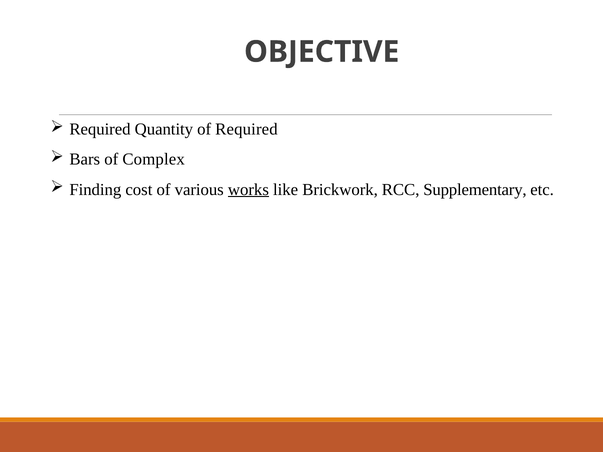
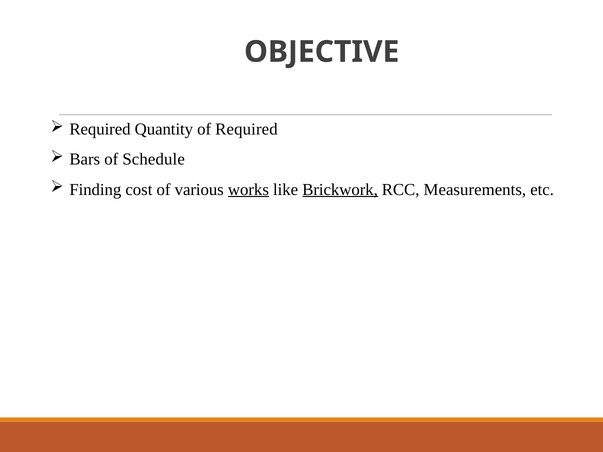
Complex: Complex -> Schedule
Brickwork underline: none -> present
Supplementary: Supplementary -> Measurements
